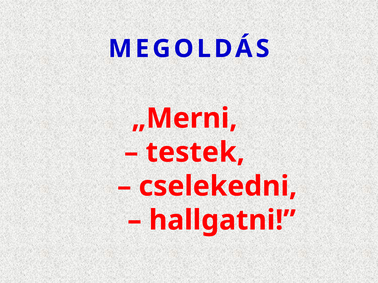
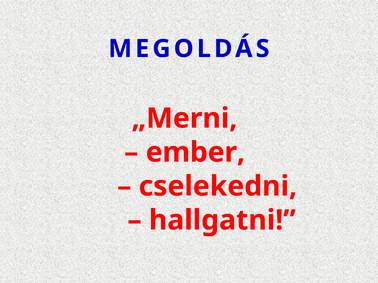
testek: testek -> ember
